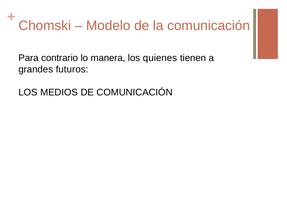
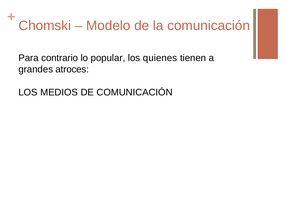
manera: manera -> popular
futuros: futuros -> atroces
